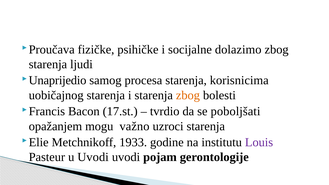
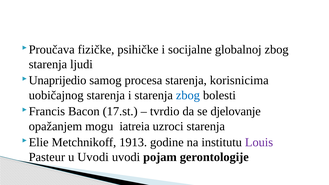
dolazimo: dolazimo -> globalnoj
zbog at (188, 95) colour: orange -> blue
poboljšati: poboljšati -> djelovanje
važno: važno -> iatreia
1933: 1933 -> 1913
